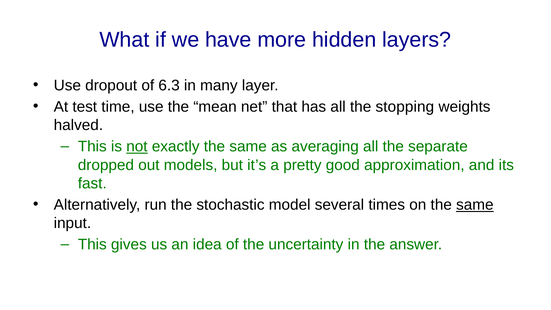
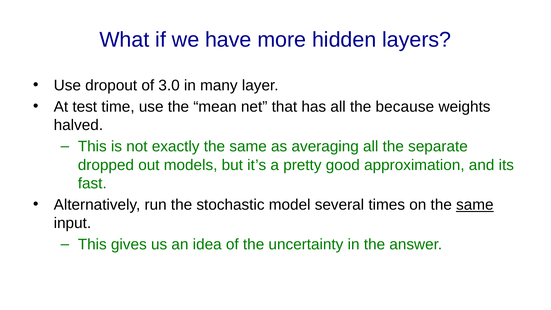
6.3: 6.3 -> 3.0
stopping: stopping -> because
not underline: present -> none
